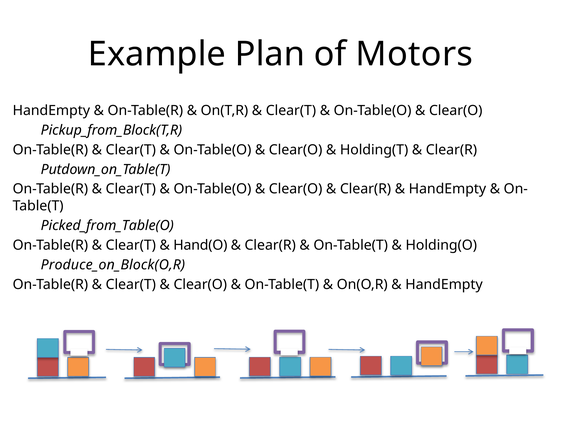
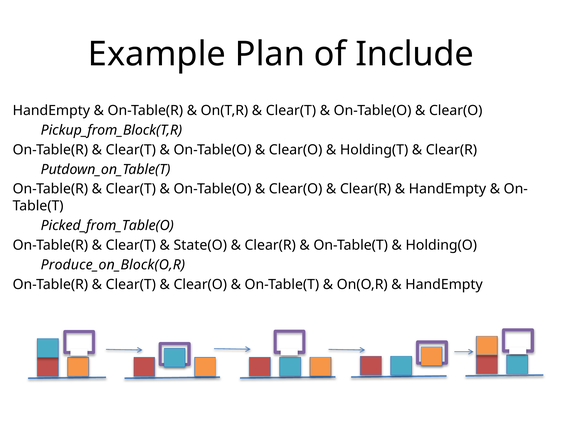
Motors: Motors -> Include
Hand(O: Hand(O -> State(O
